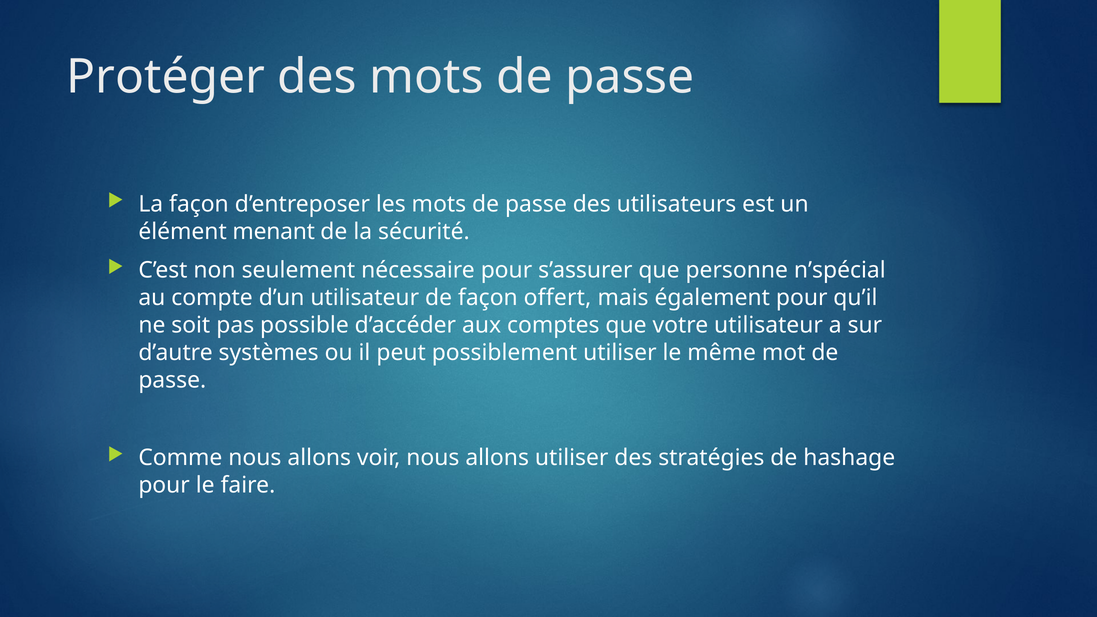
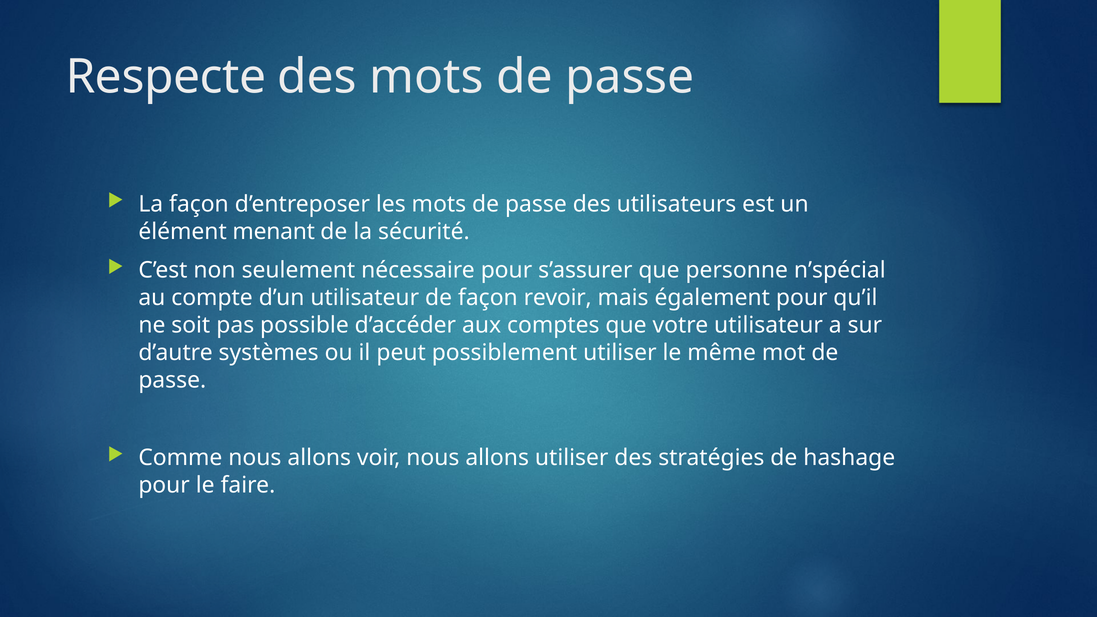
Protéger: Protéger -> Respecte
offert: offert -> revoir
